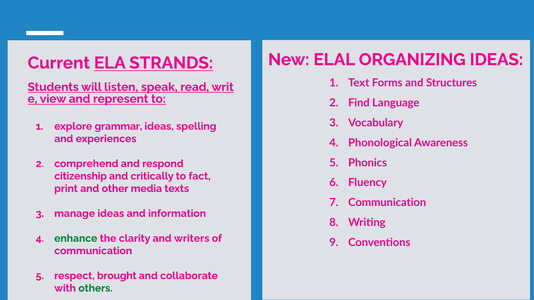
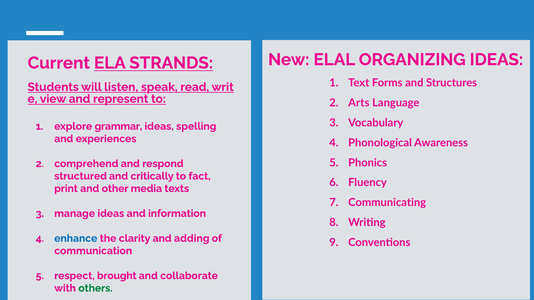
Find: Find -> Arts
citizenship: citizenship -> structured
Communication at (387, 203): Communication -> Communicating
enhance at (76, 239) colour: green -> blue
writers: writers -> adding
